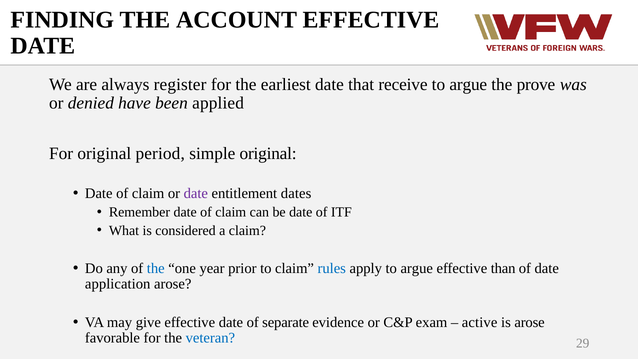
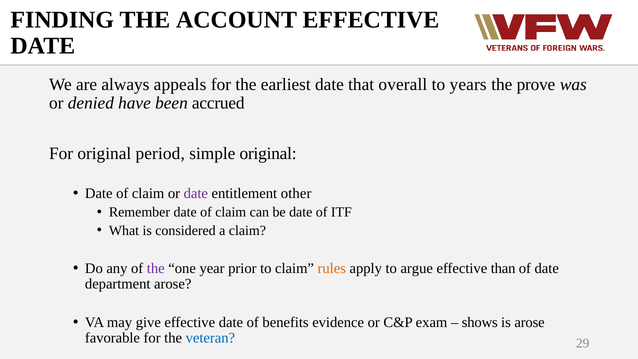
register: register -> appeals
receive: receive -> overall
argue at (468, 84): argue -> years
applied: applied -> accrued
dates: dates -> other
the at (156, 268) colour: blue -> purple
rules colour: blue -> orange
application: application -> department
separate: separate -> benefits
active: active -> shows
